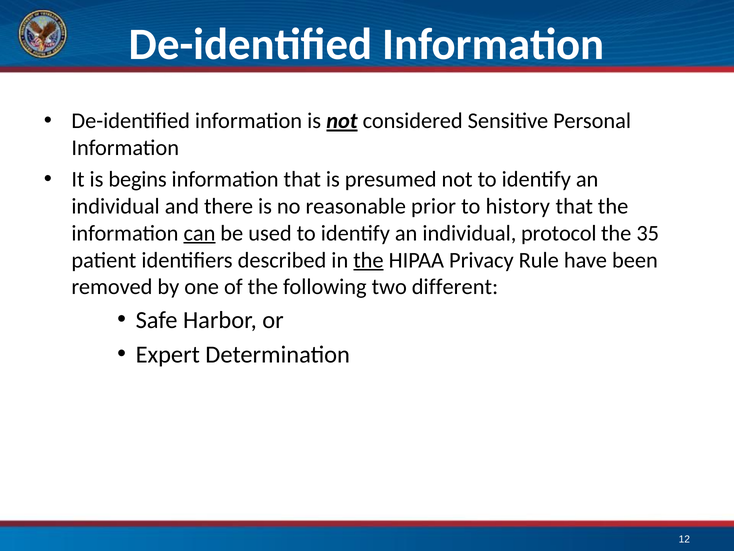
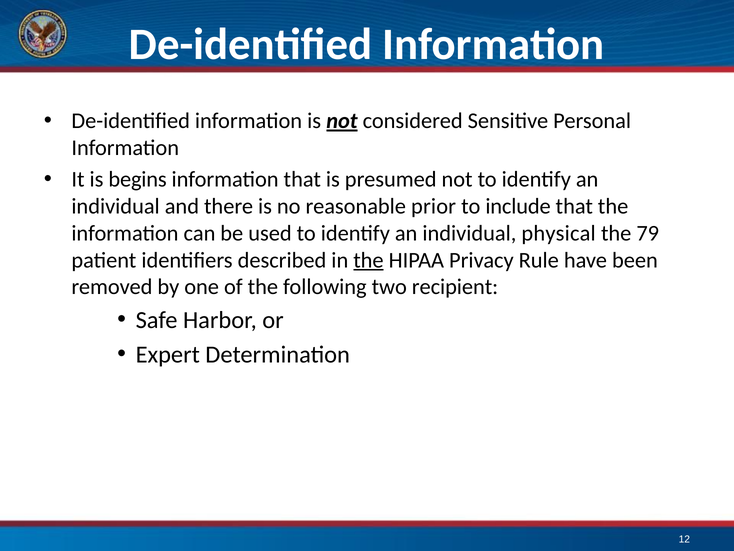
history: history -> include
can underline: present -> none
protocol: protocol -> physical
35: 35 -> 79
different: different -> recipient
